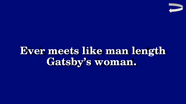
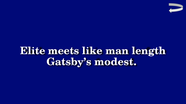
Ever: Ever -> Elite
woman: woman -> modest
